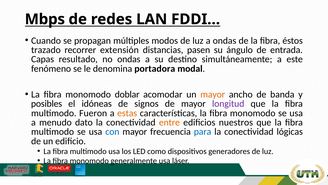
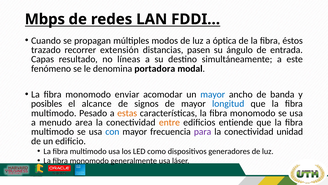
a ondas: ondas -> óptica
no ondas: ondas -> líneas
doblar: doblar -> enviar
mayor at (213, 94) colour: orange -> blue
idóneas: idóneas -> alcance
longitud colour: purple -> blue
Fueron: Fueron -> Pesado
dato: dato -> area
nuestros: nuestros -> entiende
para colour: blue -> purple
lógicas: lógicas -> unidad
